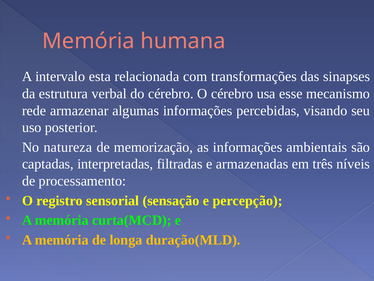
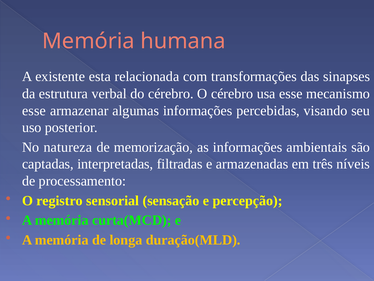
intervalo: intervalo -> existente
rede at (34, 110): rede -> esse
